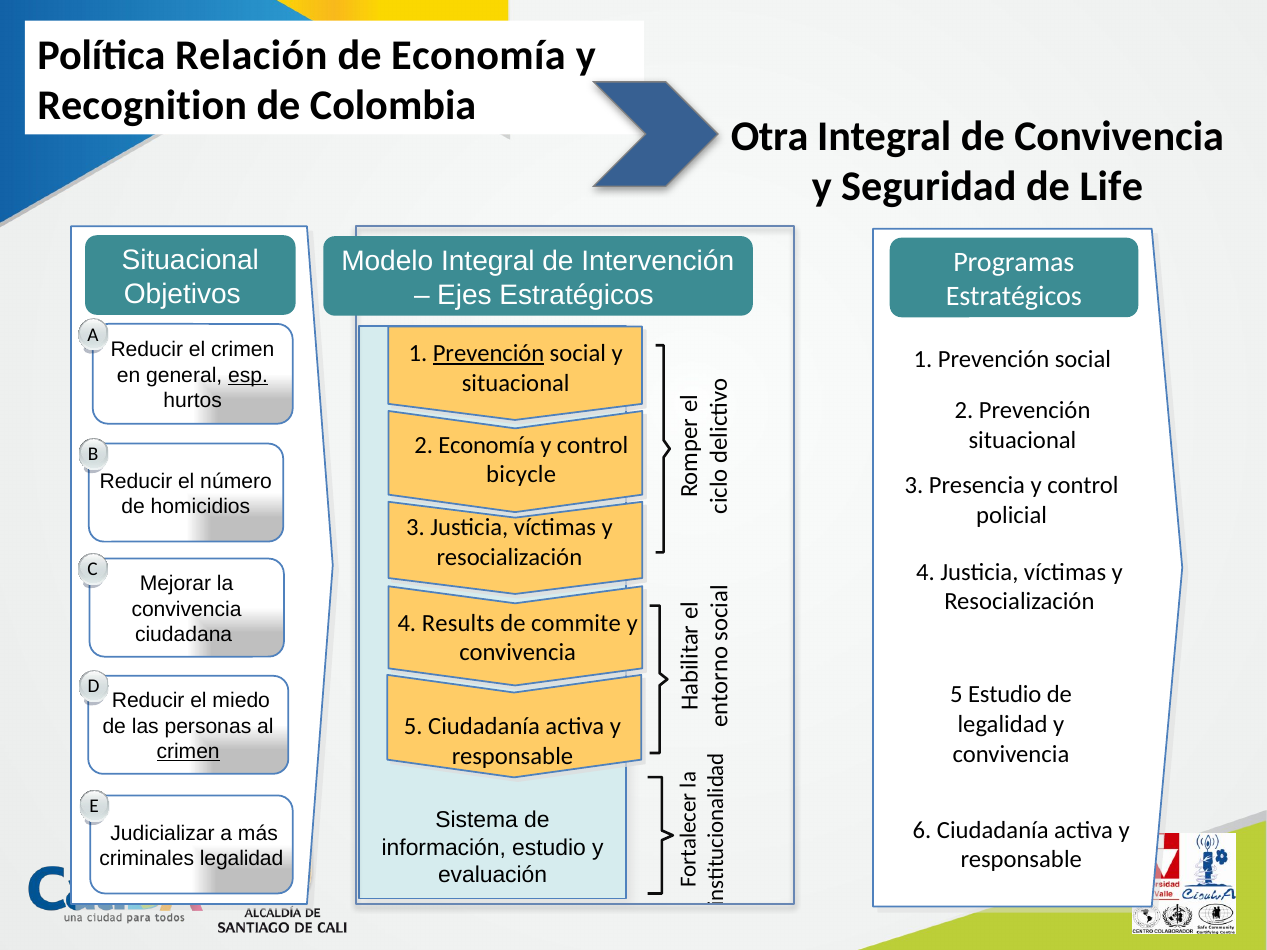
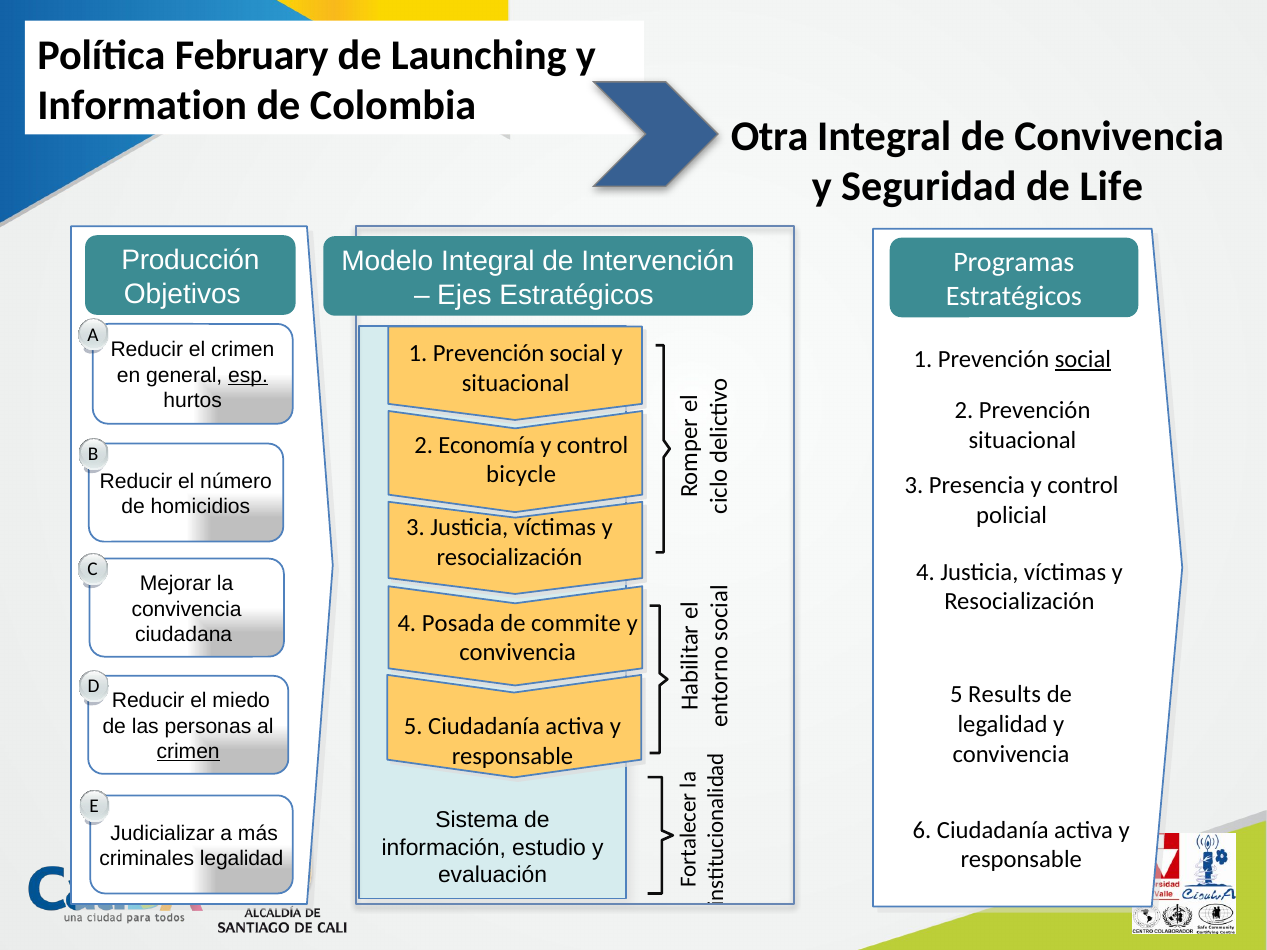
Relación: Relación -> February
de Economía: Economía -> Launching
Recognition: Recognition -> Information
Situacional at (190, 260): Situacional -> Producción
Prevención at (489, 353) underline: present -> none
social at (1083, 359) underline: none -> present
Results: Results -> Posada
5 Estudio: Estudio -> Results
